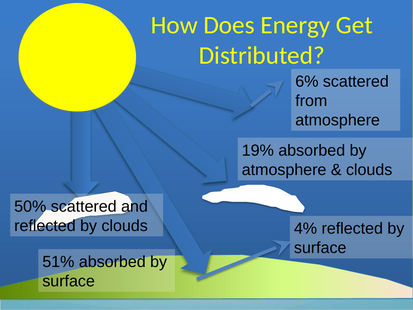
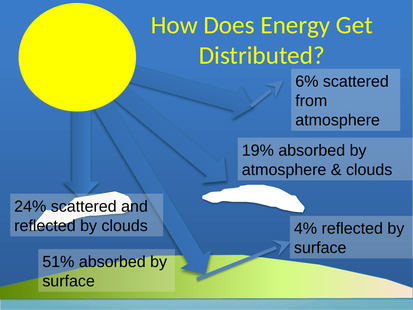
50%: 50% -> 24%
